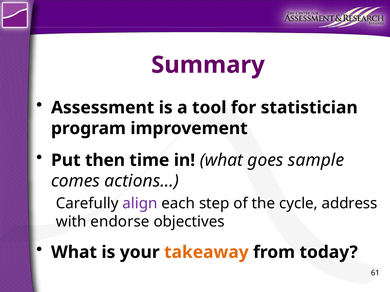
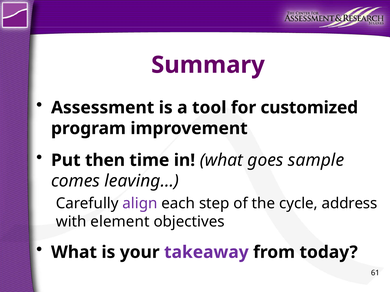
statistician: statistician -> customized
actions…: actions… -> leaving…
endorse: endorse -> element
takeaway colour: orange -> purple
